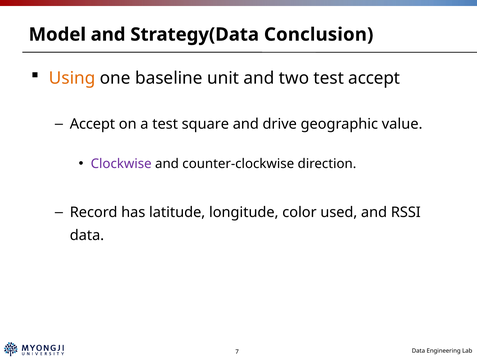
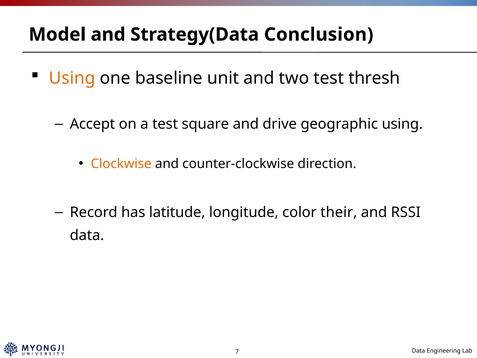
test accept: accept -> thresh
geographic value: value -> using
Clockwise colour: purple -> orange
used: used -> their
